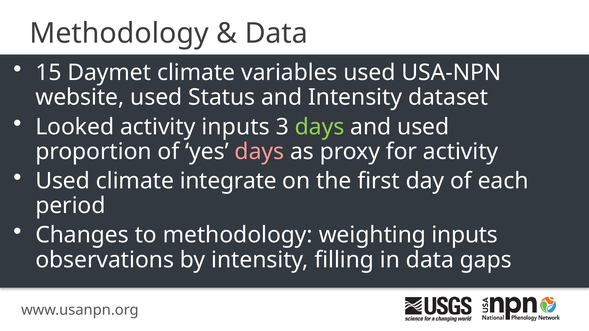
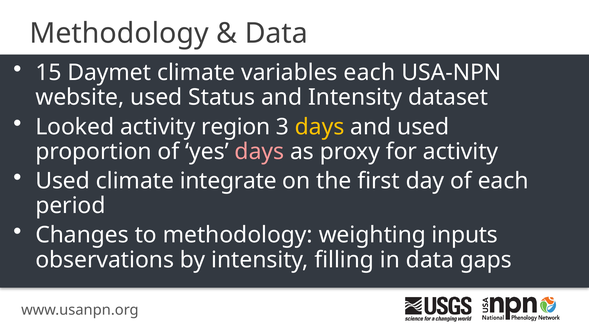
variables used: used -> each
activity inputs: inputs -> region
days at (320, 127) colour: light green -> yellow
